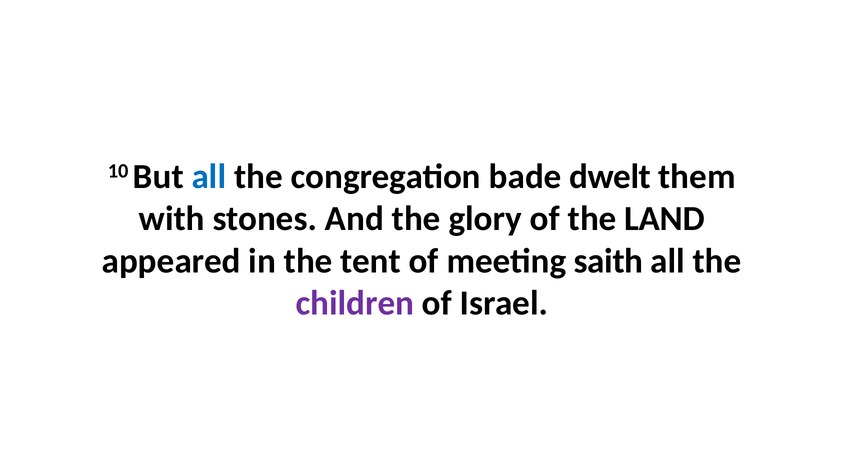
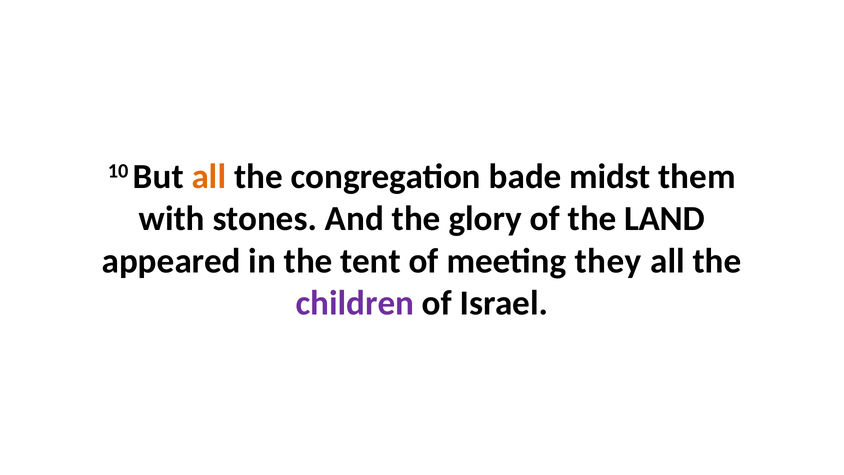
all at (209, 177) colour: blue -> orange
dwelt: dwelt -> midst
saith: saith -> they
